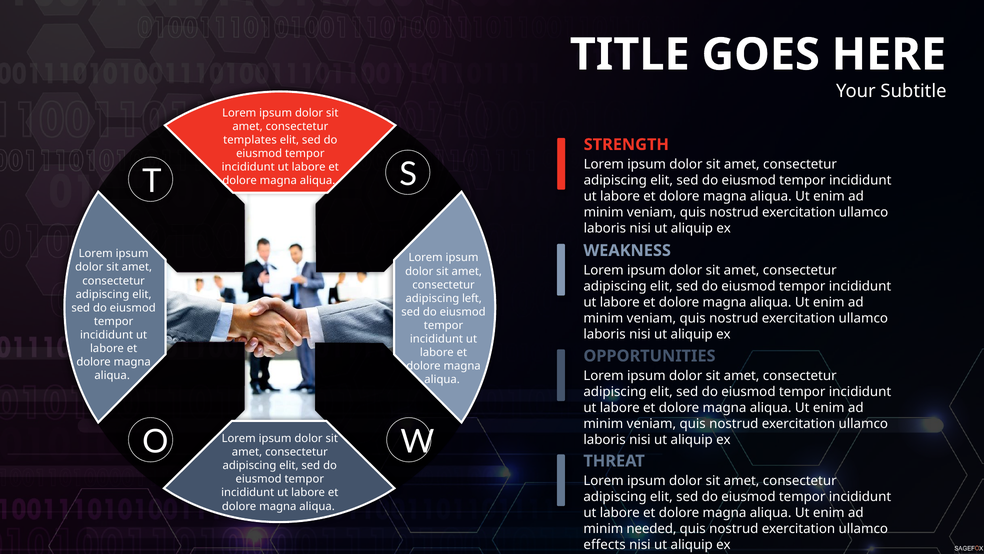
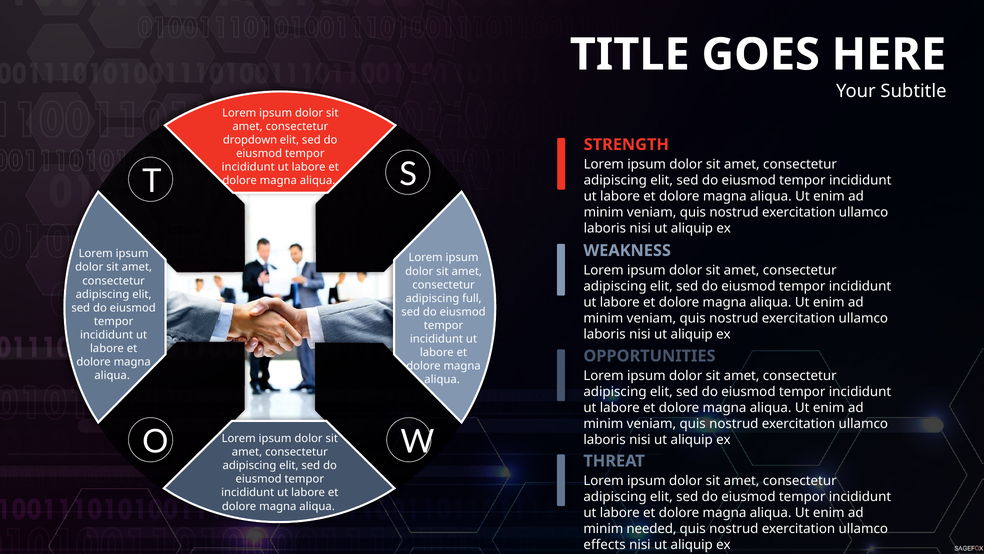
templates: templates -> dropdown
left: left -> full
